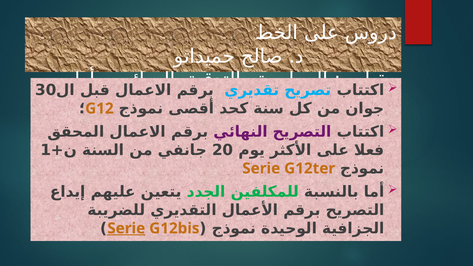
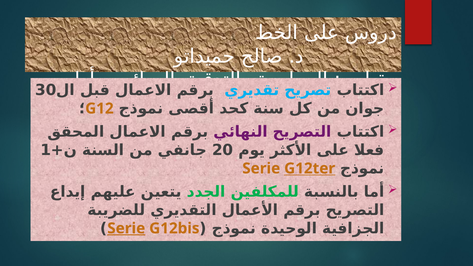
G12ter underline: none -> present
